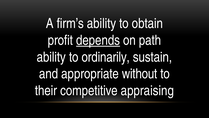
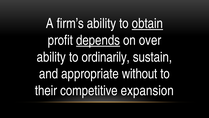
obtain underline: none -> present
path: path -> over
appraising: appraising -> expansion
